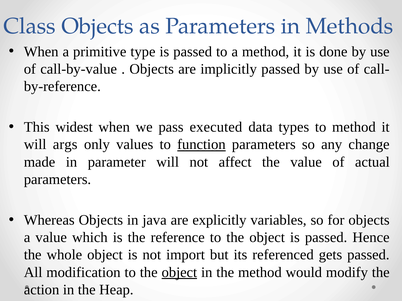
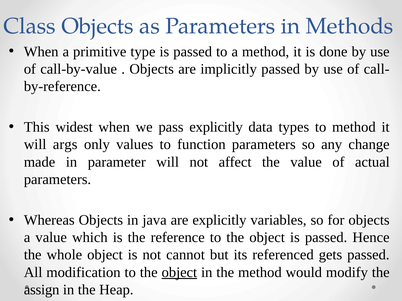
pass executed: executed -> explicitly
function underline: present -> none
import: import -> cannot
action: action -> assign
